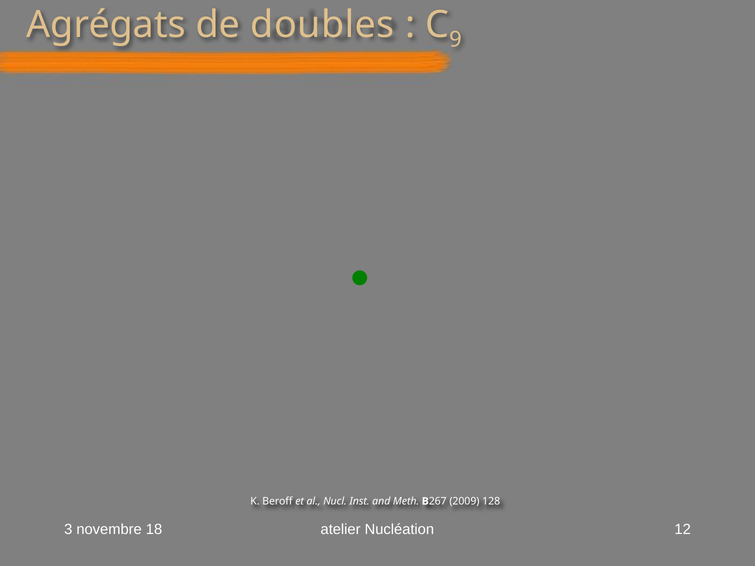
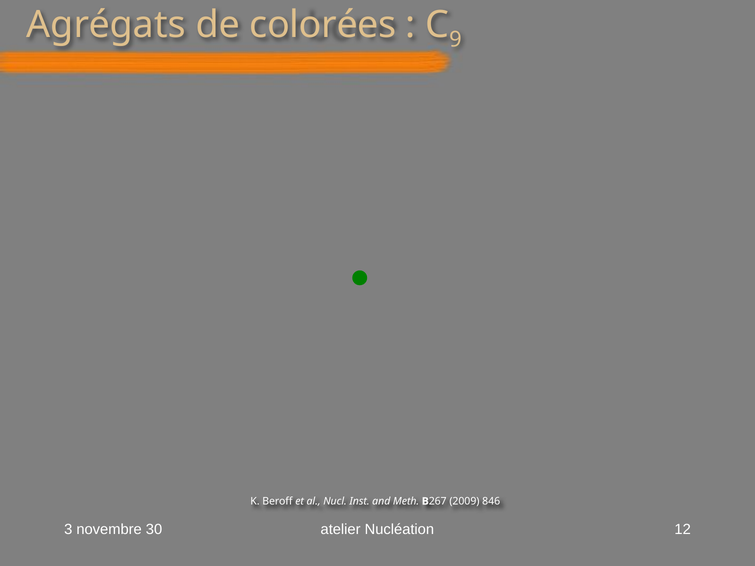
doubles: doubles -> colorées
128: 128 -> 846
18: 18 -> 30
